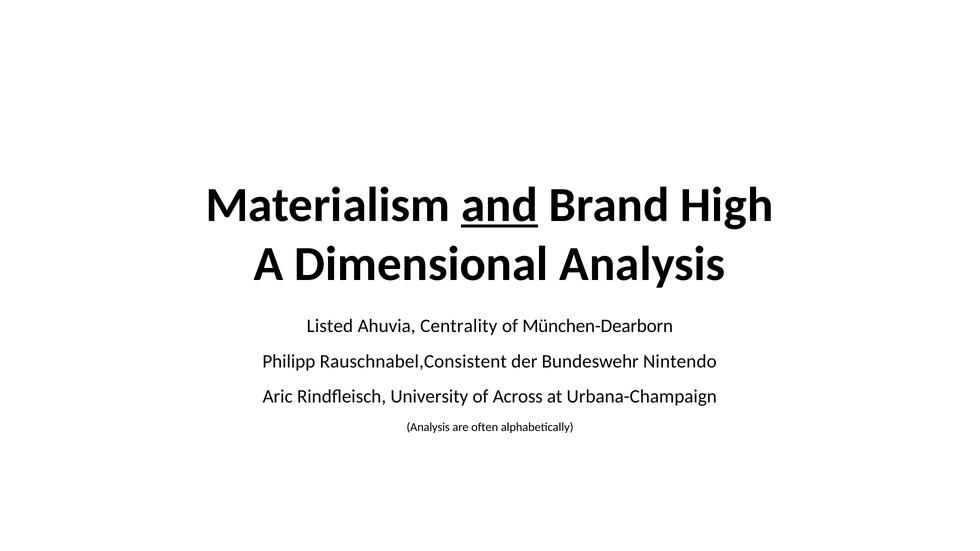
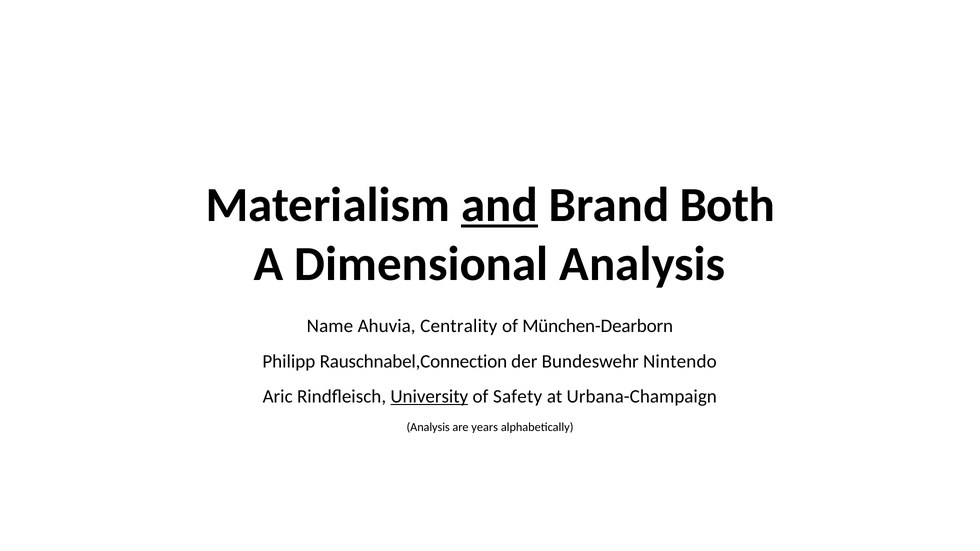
High: High -> Both
Listed: Listed -> Name
Rauschnabel,Consistent: Rauschnabel,Consistent -> Rauschnabel,Connection
University underline: none -> present
Across: Across -> Safety
often: often -> years
